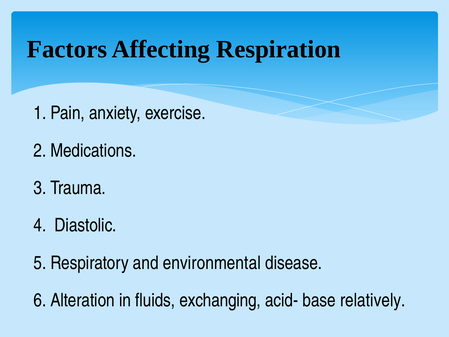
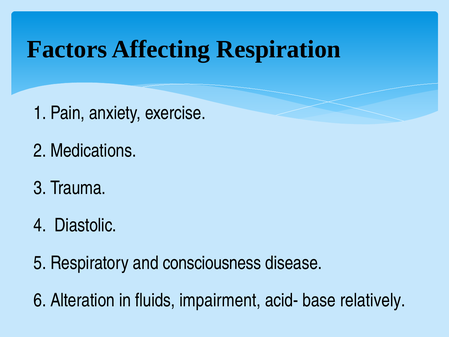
environmental: environmental -> consciousness
exchanging: exchanging -> impairment
